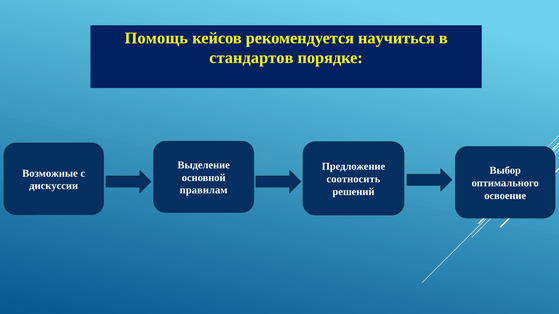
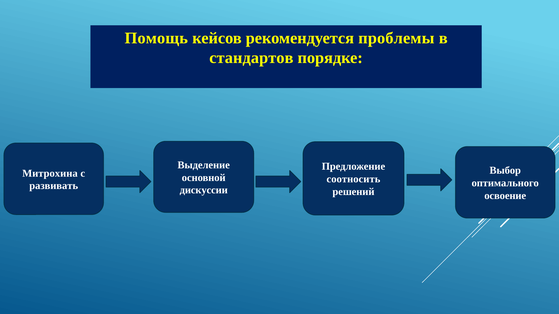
научиться: научиться -> проблемы
Возможные: Возможные -> Митрохина
дискуссии: дискуссии -> развивать
правилам: правилам -> дискуссии
